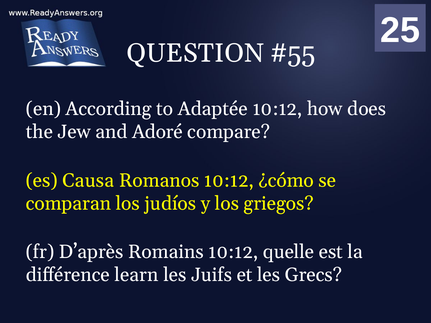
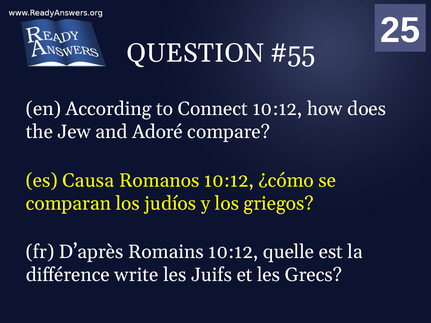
Adaptée: Adaptée -> Connect
learn: learn -> write
